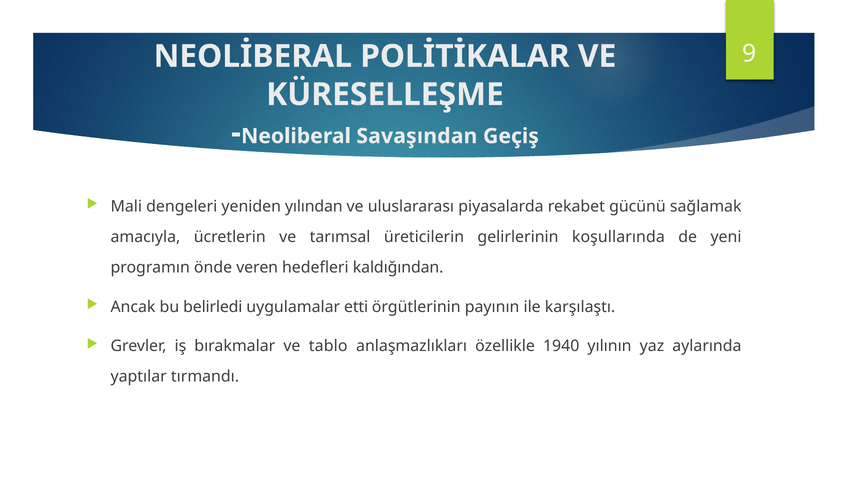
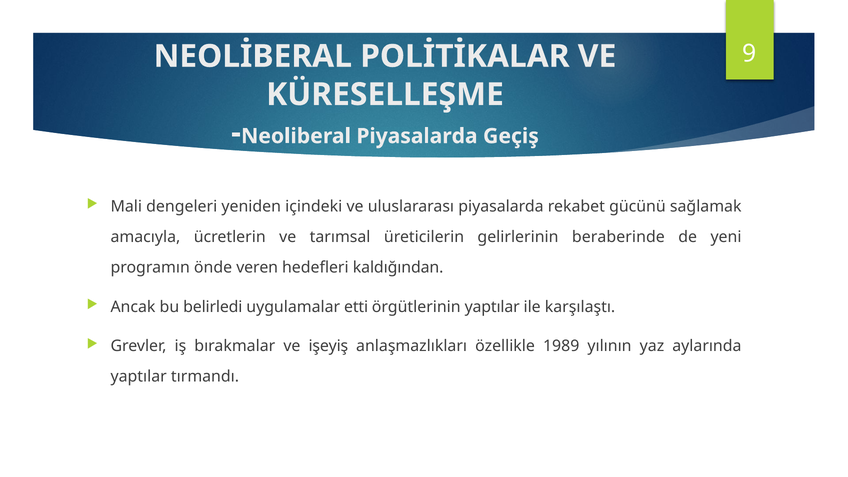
Neoliberal Savaşından: Savaşından -> Piyasalarda
yılından: yılından -> içindeki
koşullarında: koşullarında -> beraberinde
örgütlerinin payının: payının -> yaptılar
tablo: tablo -> işeyiş
1940: 1940 -> 1989
